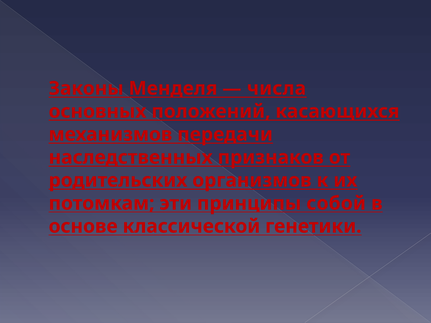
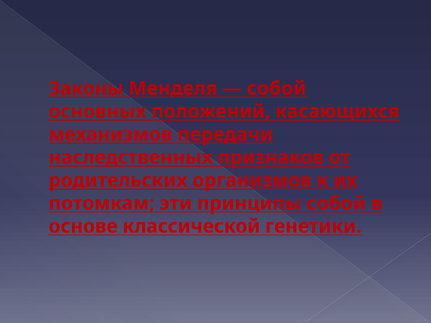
числа at (276, 88): числа -> собой
